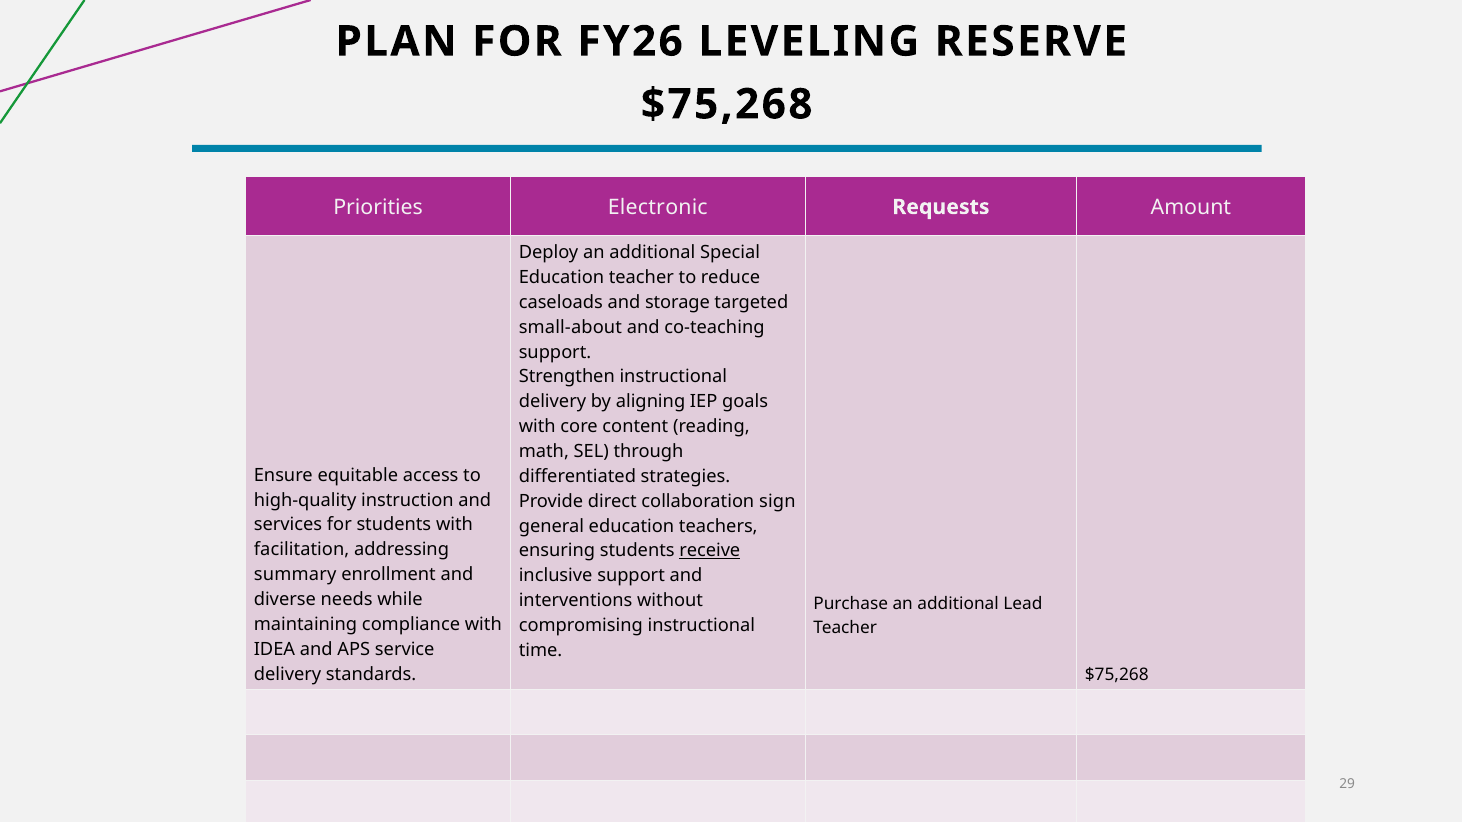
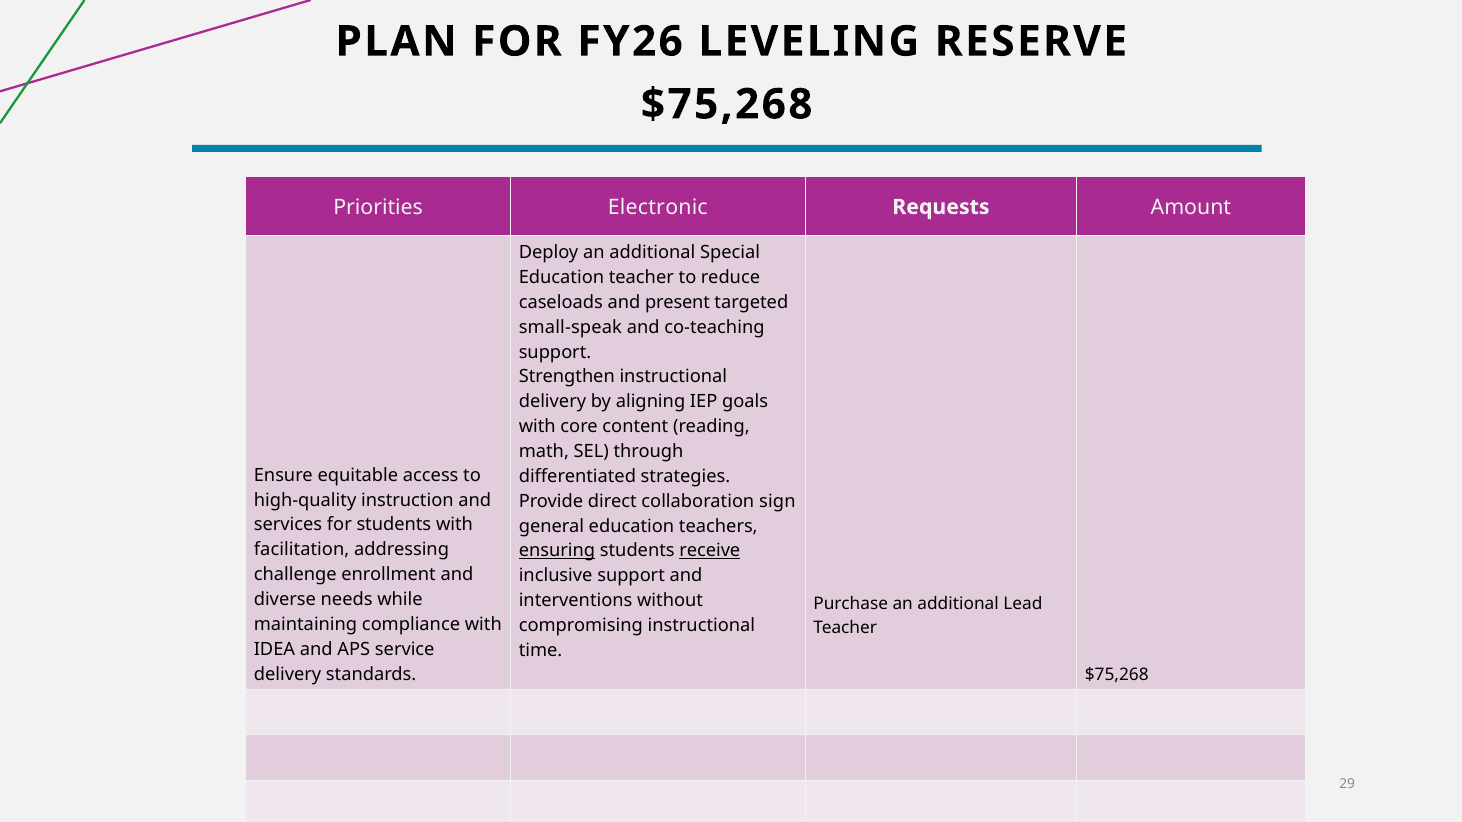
storage: storage -> present
small-about: small-about -> small-speak
ensuring underline: none -> present
summary: summary -> challenge
